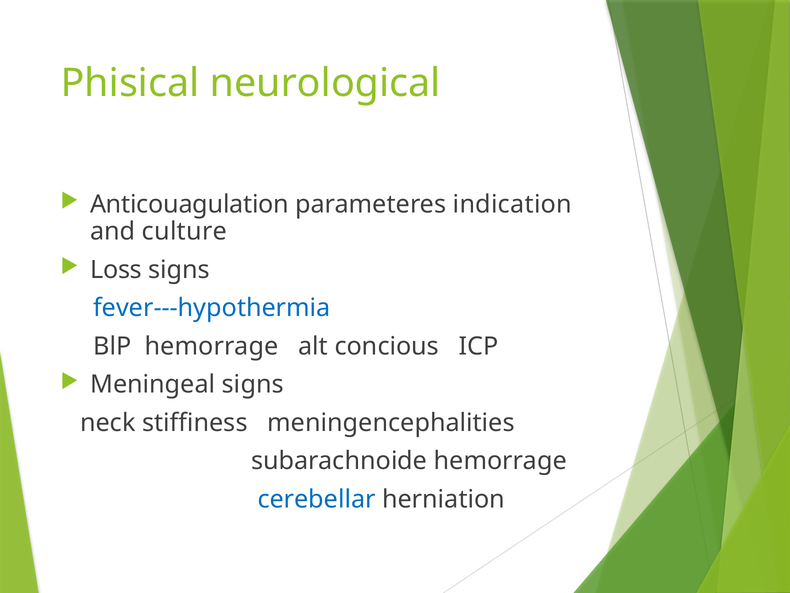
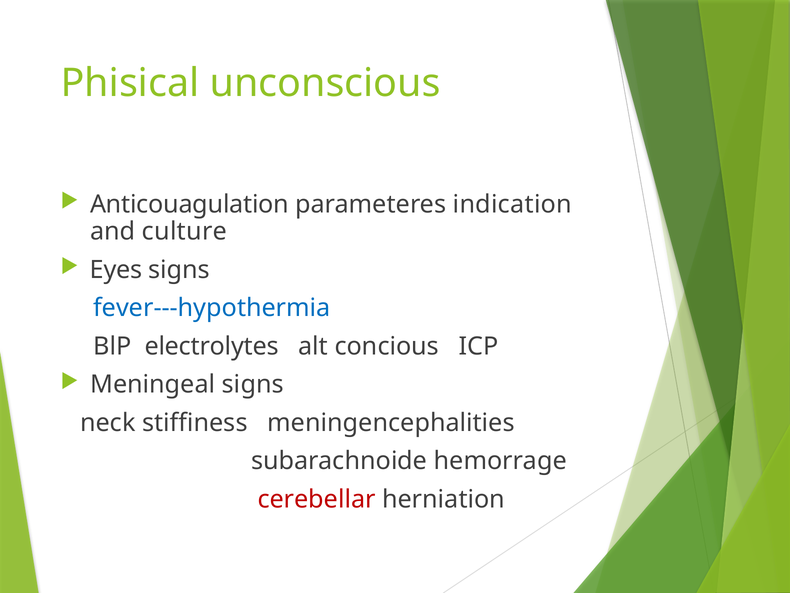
neurological: neurological -> unconscious
Loss: Loss -> Eyes
BlP hemorrage: hemorrage -> electrolytes
cerebellar colour: blue -> red
